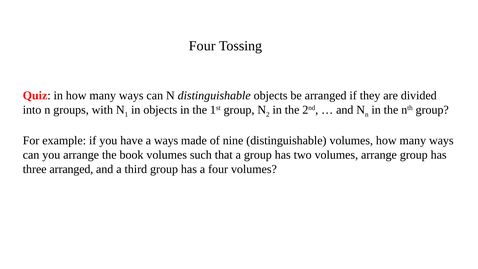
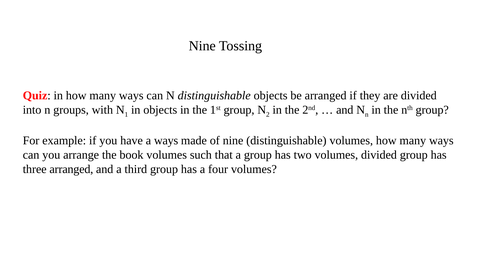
Four at (202, 46): Four -> Nine
volumes arrange: arrange -> divided
